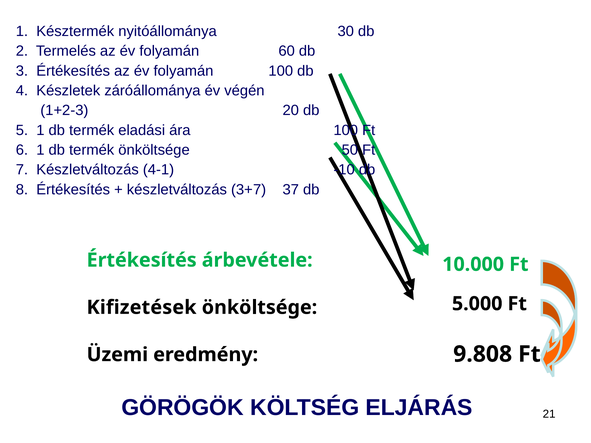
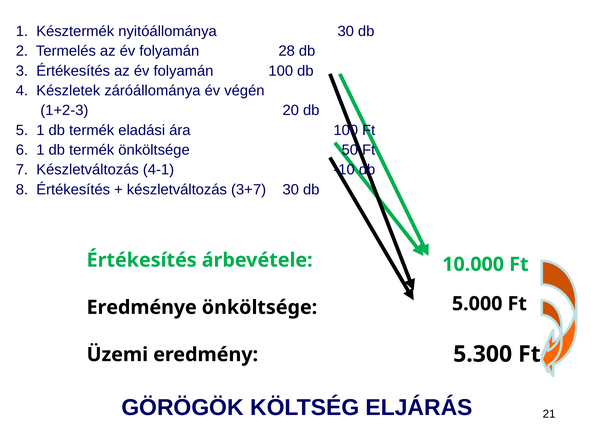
60: 60 -> 28
3+7 37: 37 -> 30
Kifizetések: Kifizetések -> Eredménye
9.808: 9.808 -> 5.300
